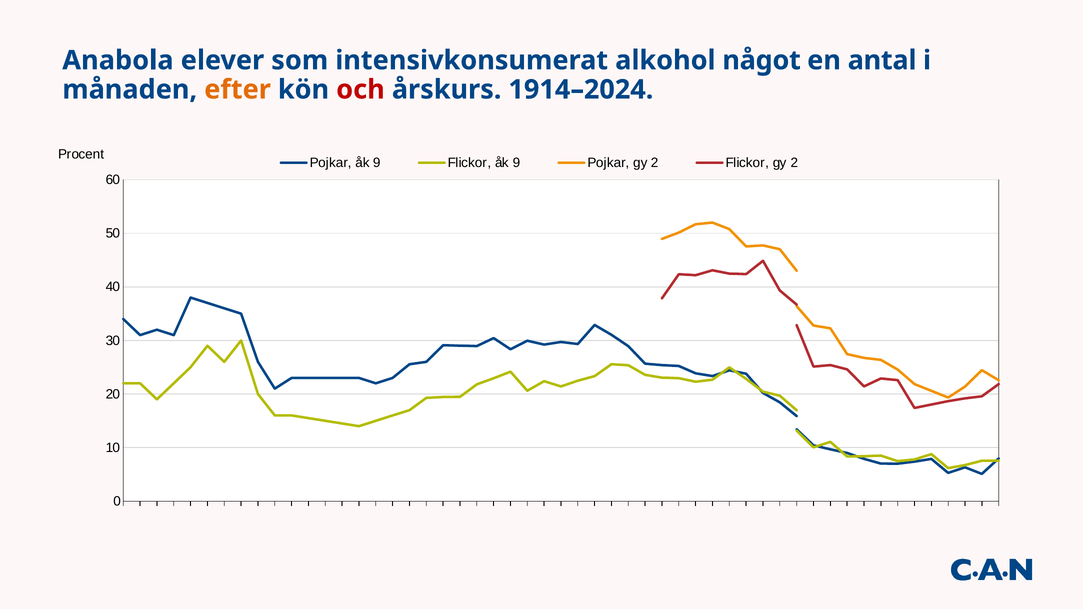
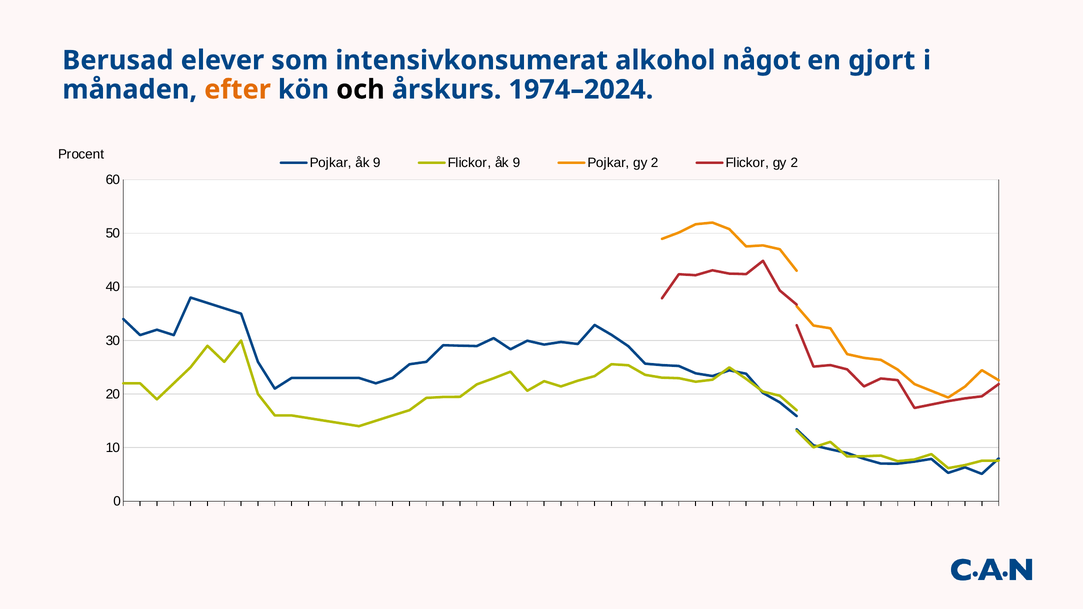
Anabola: Anabola -> Berusad
antal: antal -> gjort
och colour: red -> black
1914–2024: 1914–2024 -> 1974–2024
